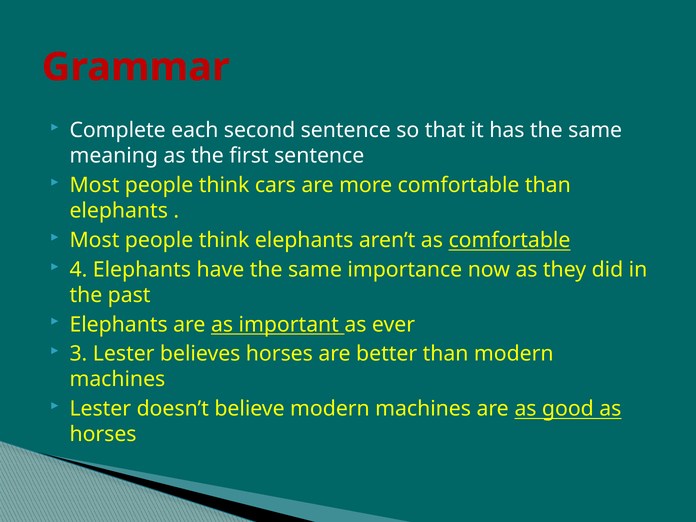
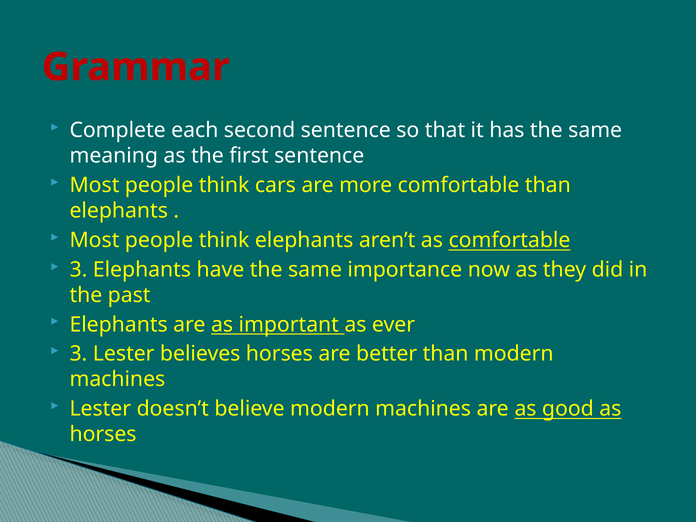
4 at (78, 270): 4 -> 3
